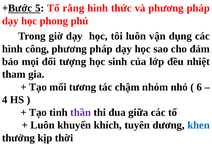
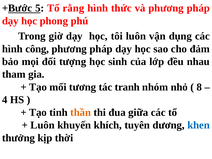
nhiệt: nhiệt -> nhau
chậm: chậm -> tranh
6: 6 -> 8
thần colour: purple -> orange
